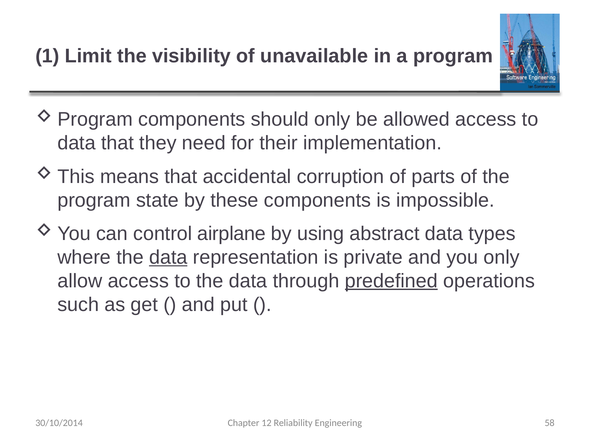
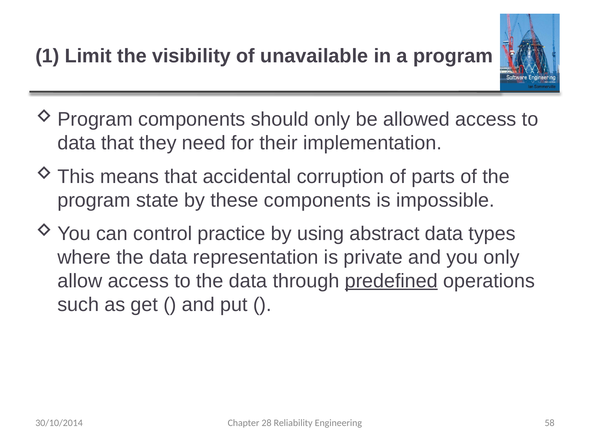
airplane: airplane -> practice
data at (168, 257) underline: present -> none
12: 12 -> 28
